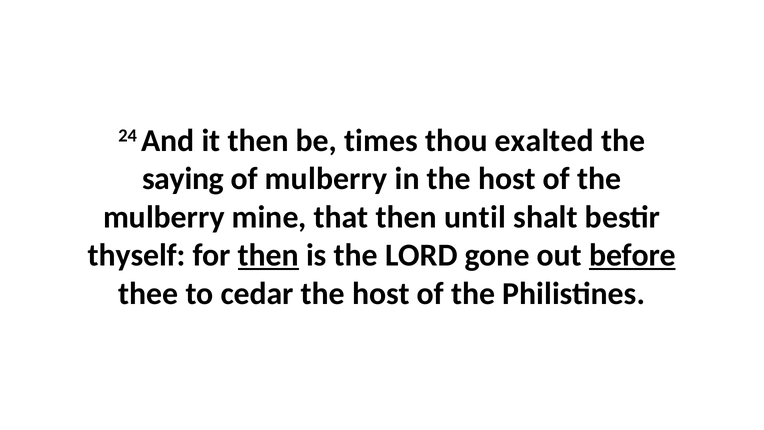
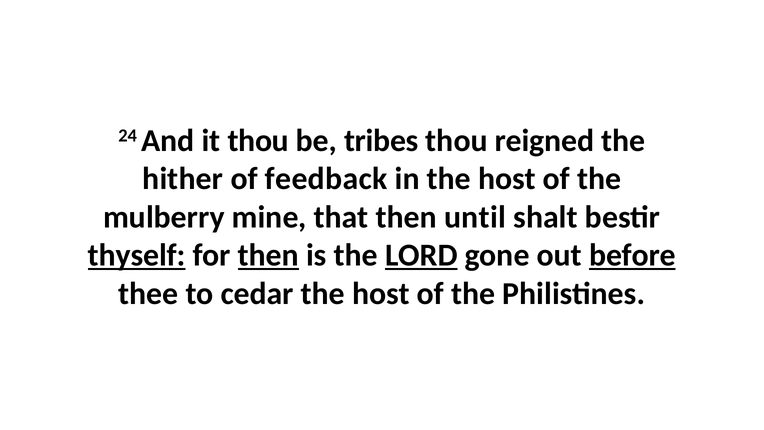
it then: then -> thou
times: times -> tribes
exalted: exalted -> reigned
saying: saying -> hither
of mulberry: mulberry -> feedback
thyself underline: none -> present
LORD underline: none -> present
